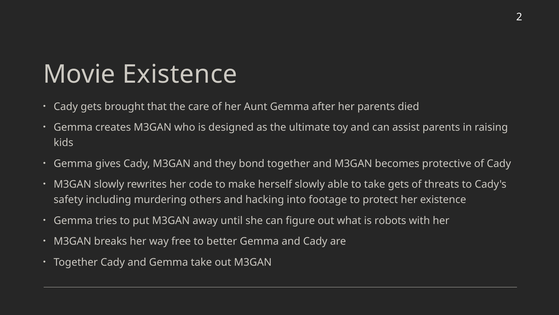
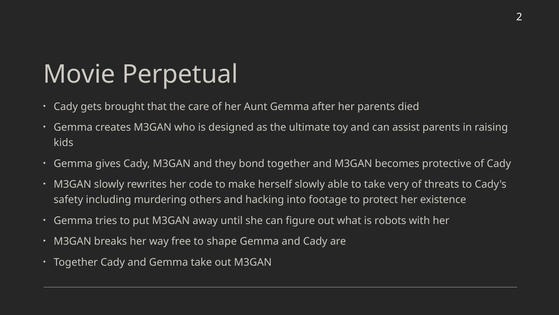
Movie Existence: Existence -> Perpetual
take gets: gets -> very
better: better -> shape
